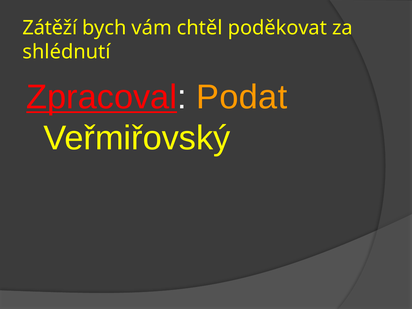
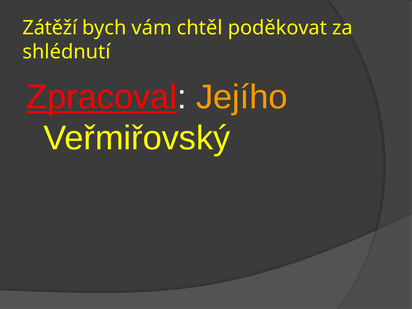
Podat: Podat -> Jejího
